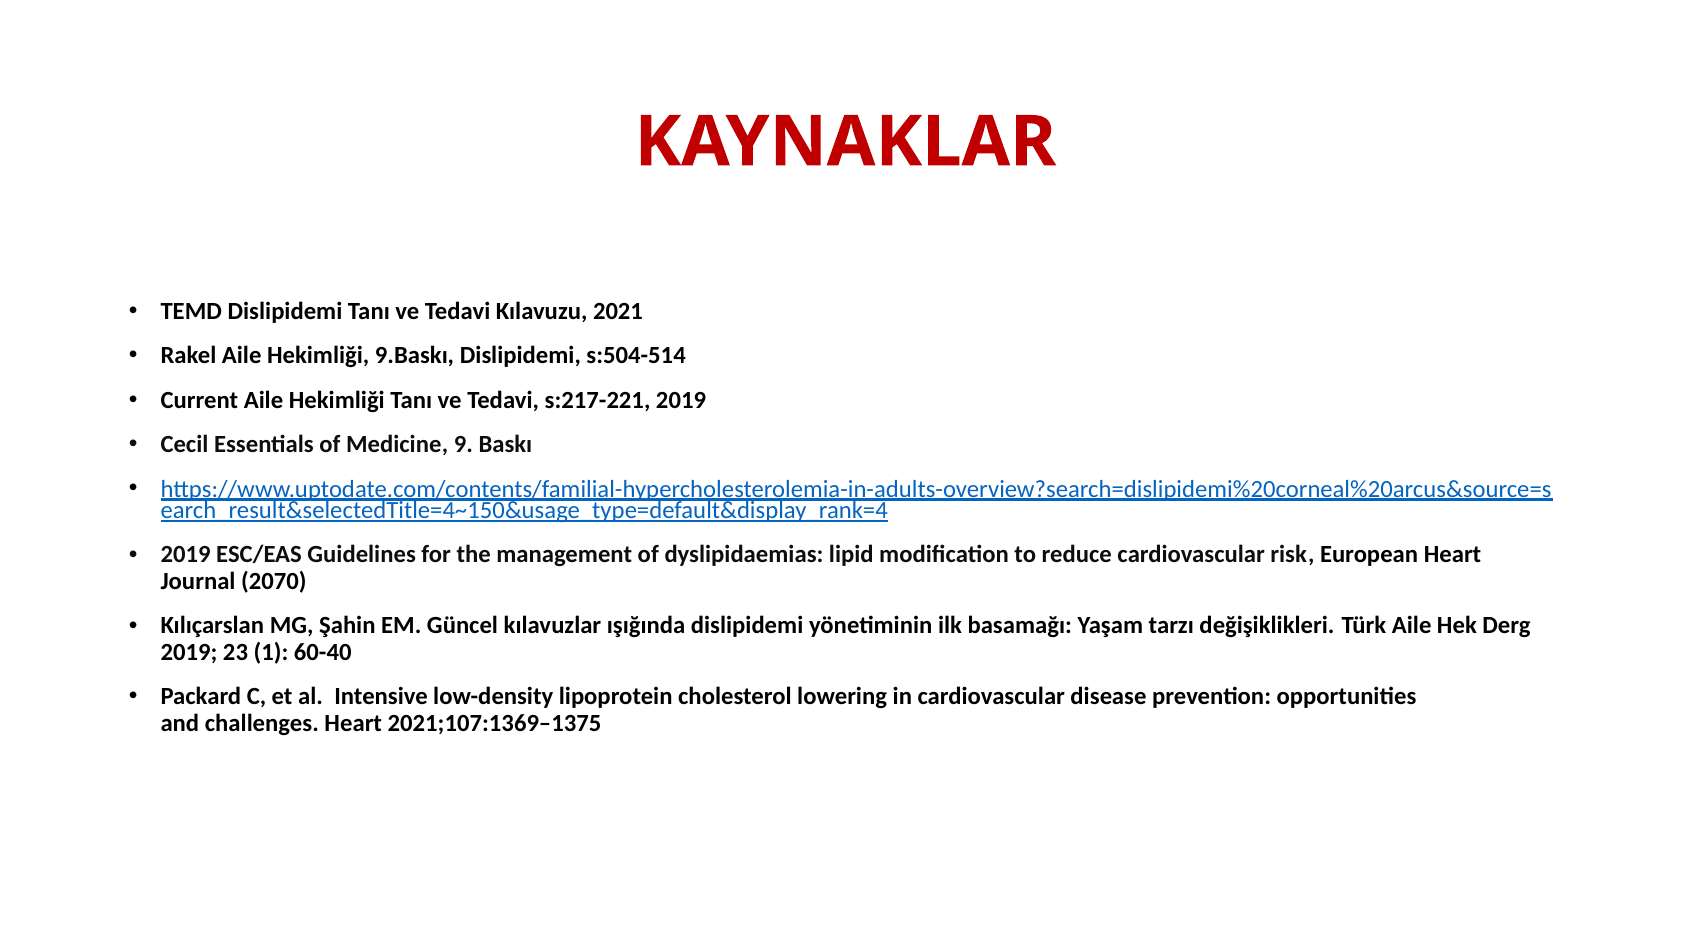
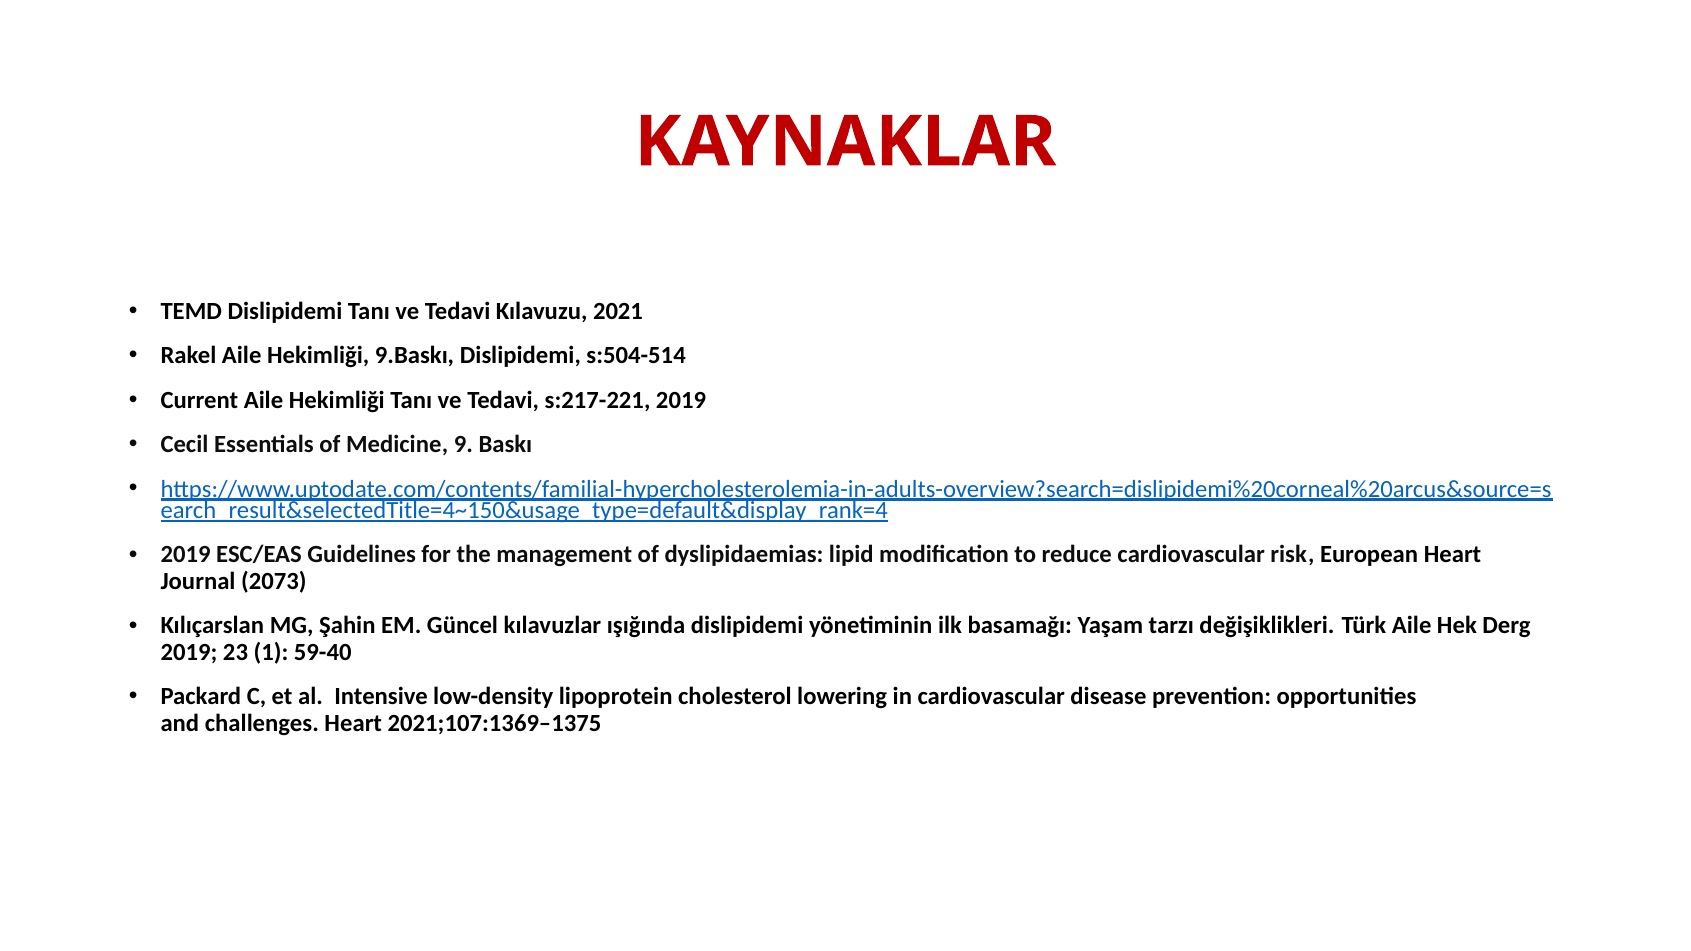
2070: 2070 -> 2073
60-40: 60-40 -> 59-40
